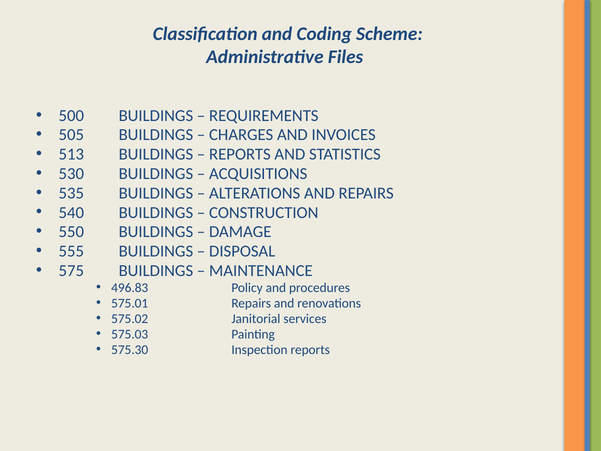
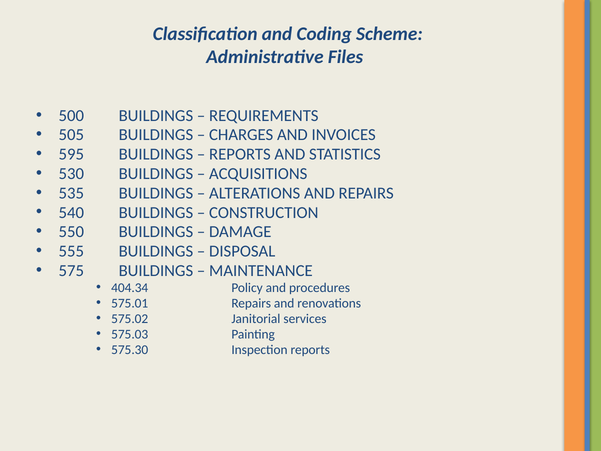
513: 513 -> 595
496.83: 496.83 -> 404.34
